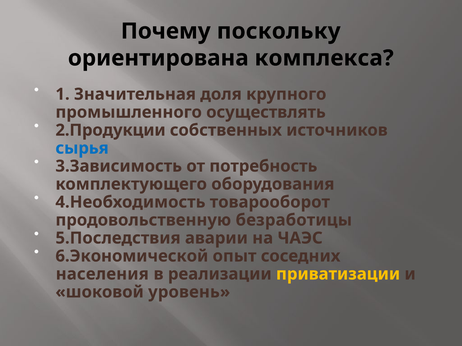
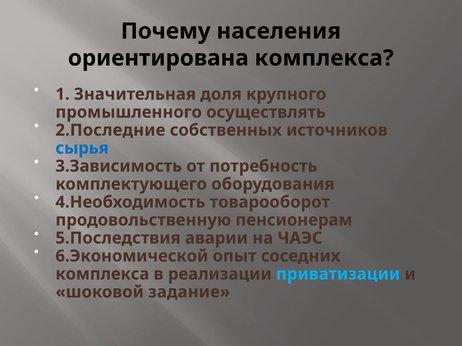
поскольку: поскольку -> населения
2.Продукции: 2.Продукции -> 2.Последние
безработицы: безработицы -> пенсионерам
населения at (102, 274): населения -> комплекса
приватизации colour: yellow -> light blue
уровень: уровень -> задание
